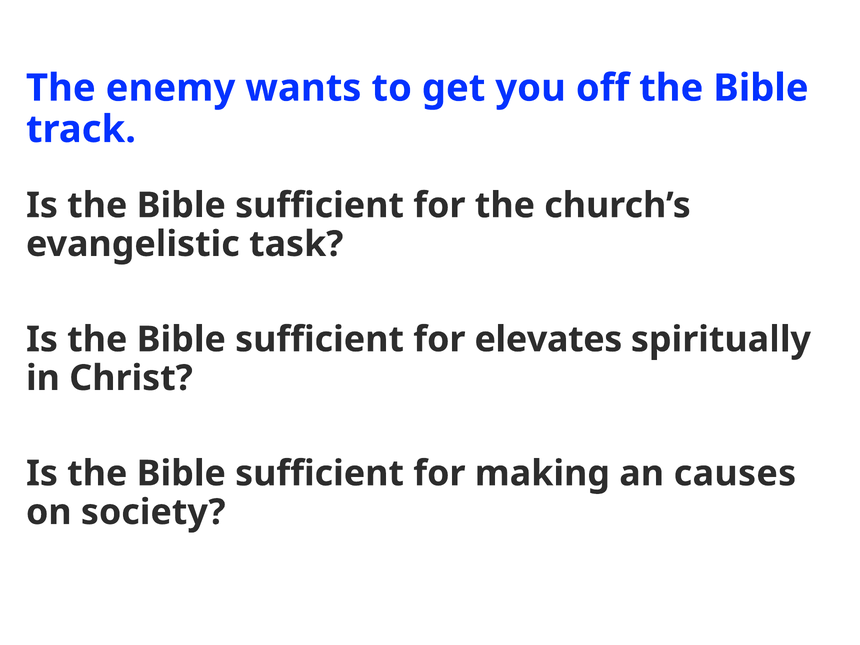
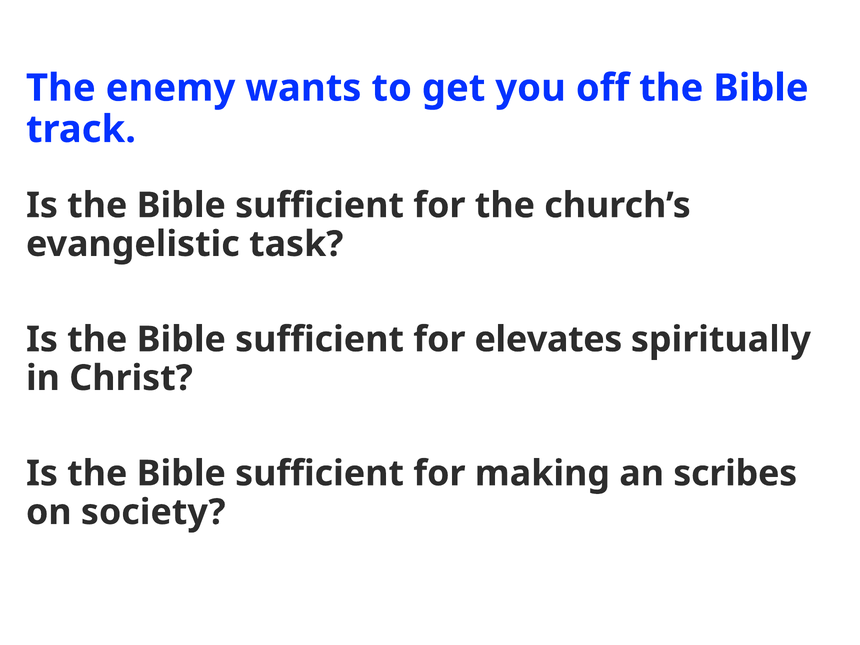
causes: causes -> scribes
